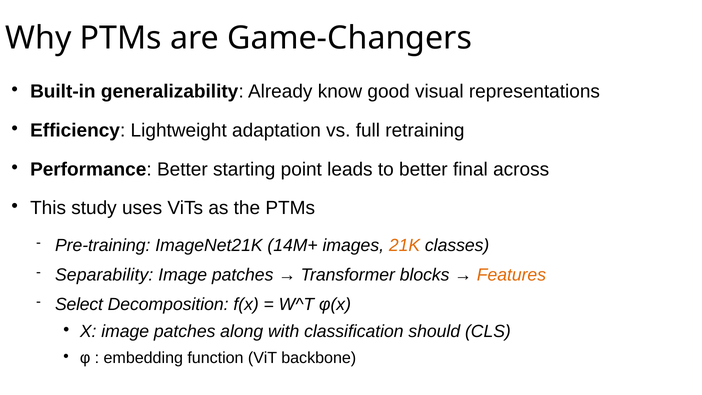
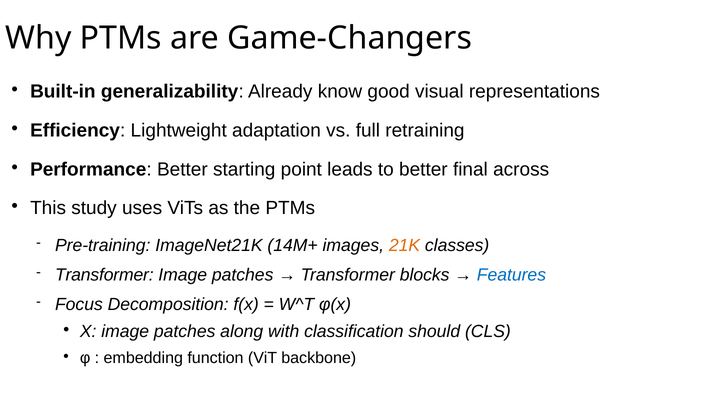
Separability at (104, 275): Separability -> Transformer
Features colour: orange -> blue
Select: Select -> Focus
